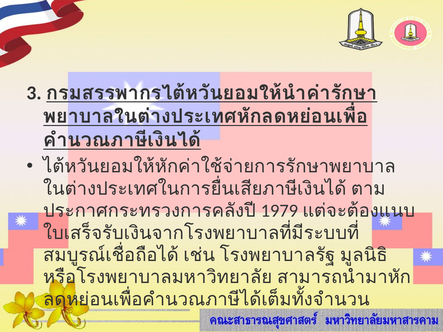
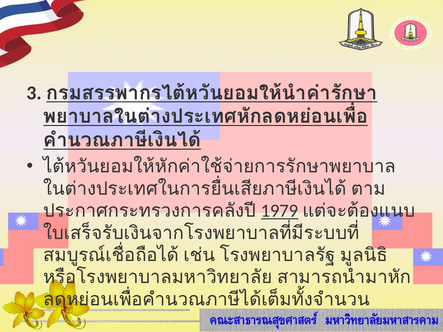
1979 underline: none -> present
